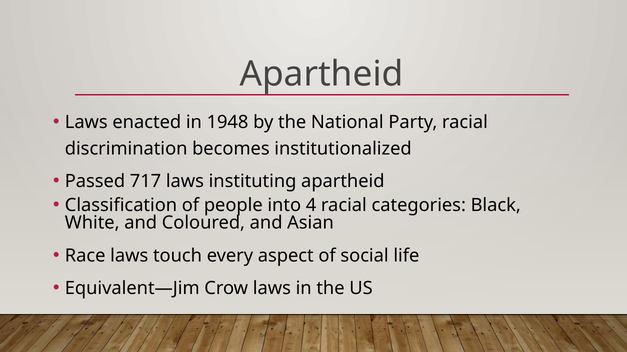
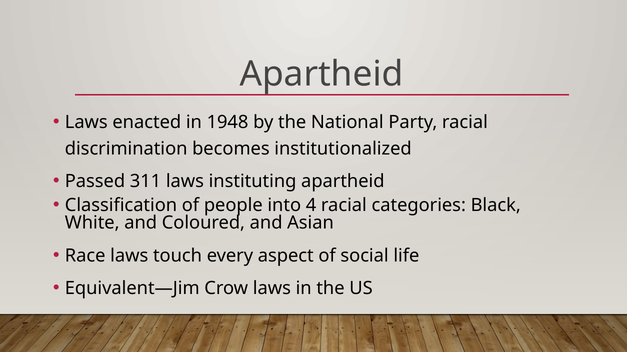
717: 717 -> 311
